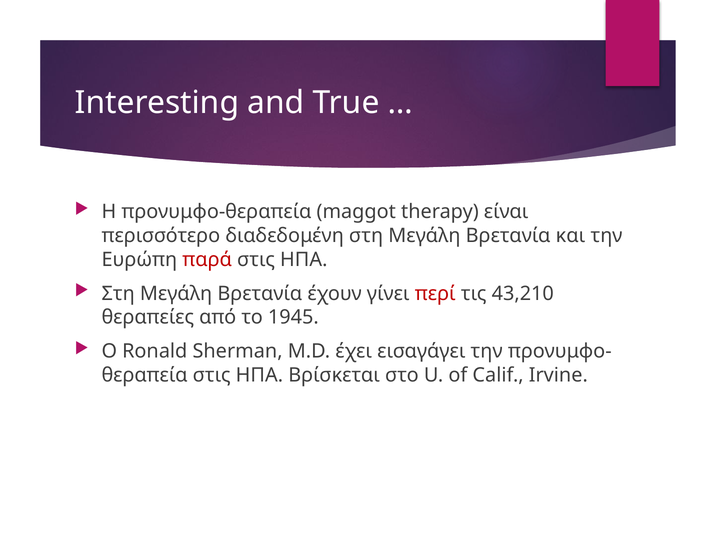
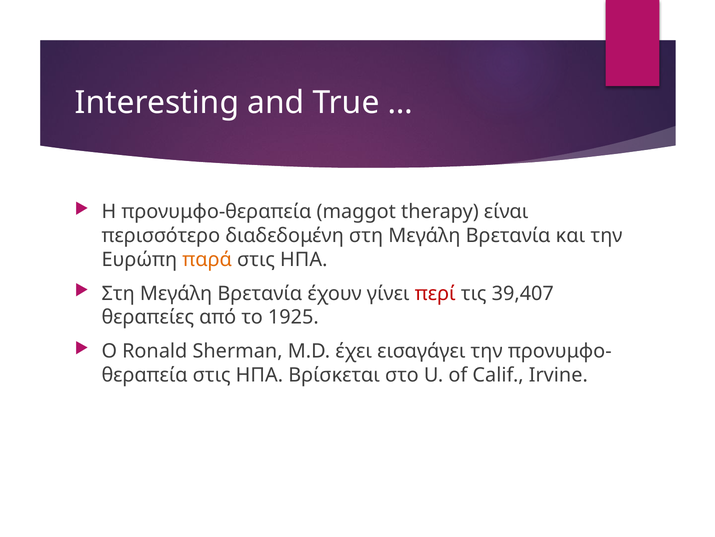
παρά colour: red -> orange
43,210: 43,210 -> 39,407
1945: 1945 -> 1925
